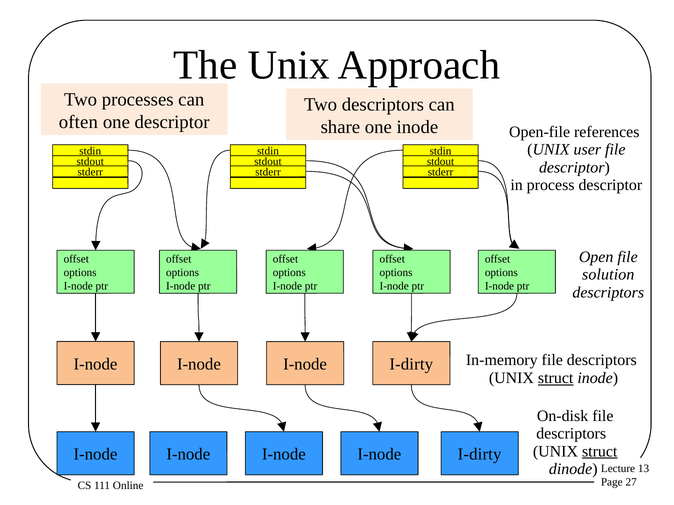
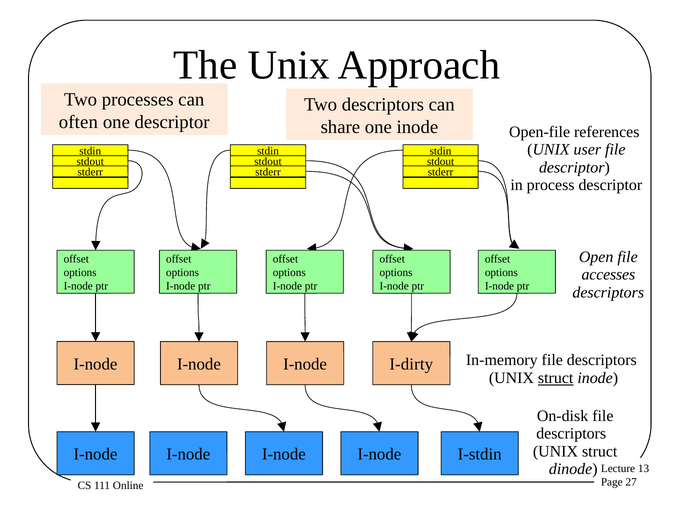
solution: solution -> accesses
struct at (600, 452) underline: present -> none
I-dirty at (480, 455): I-dirty -> I-stdin
